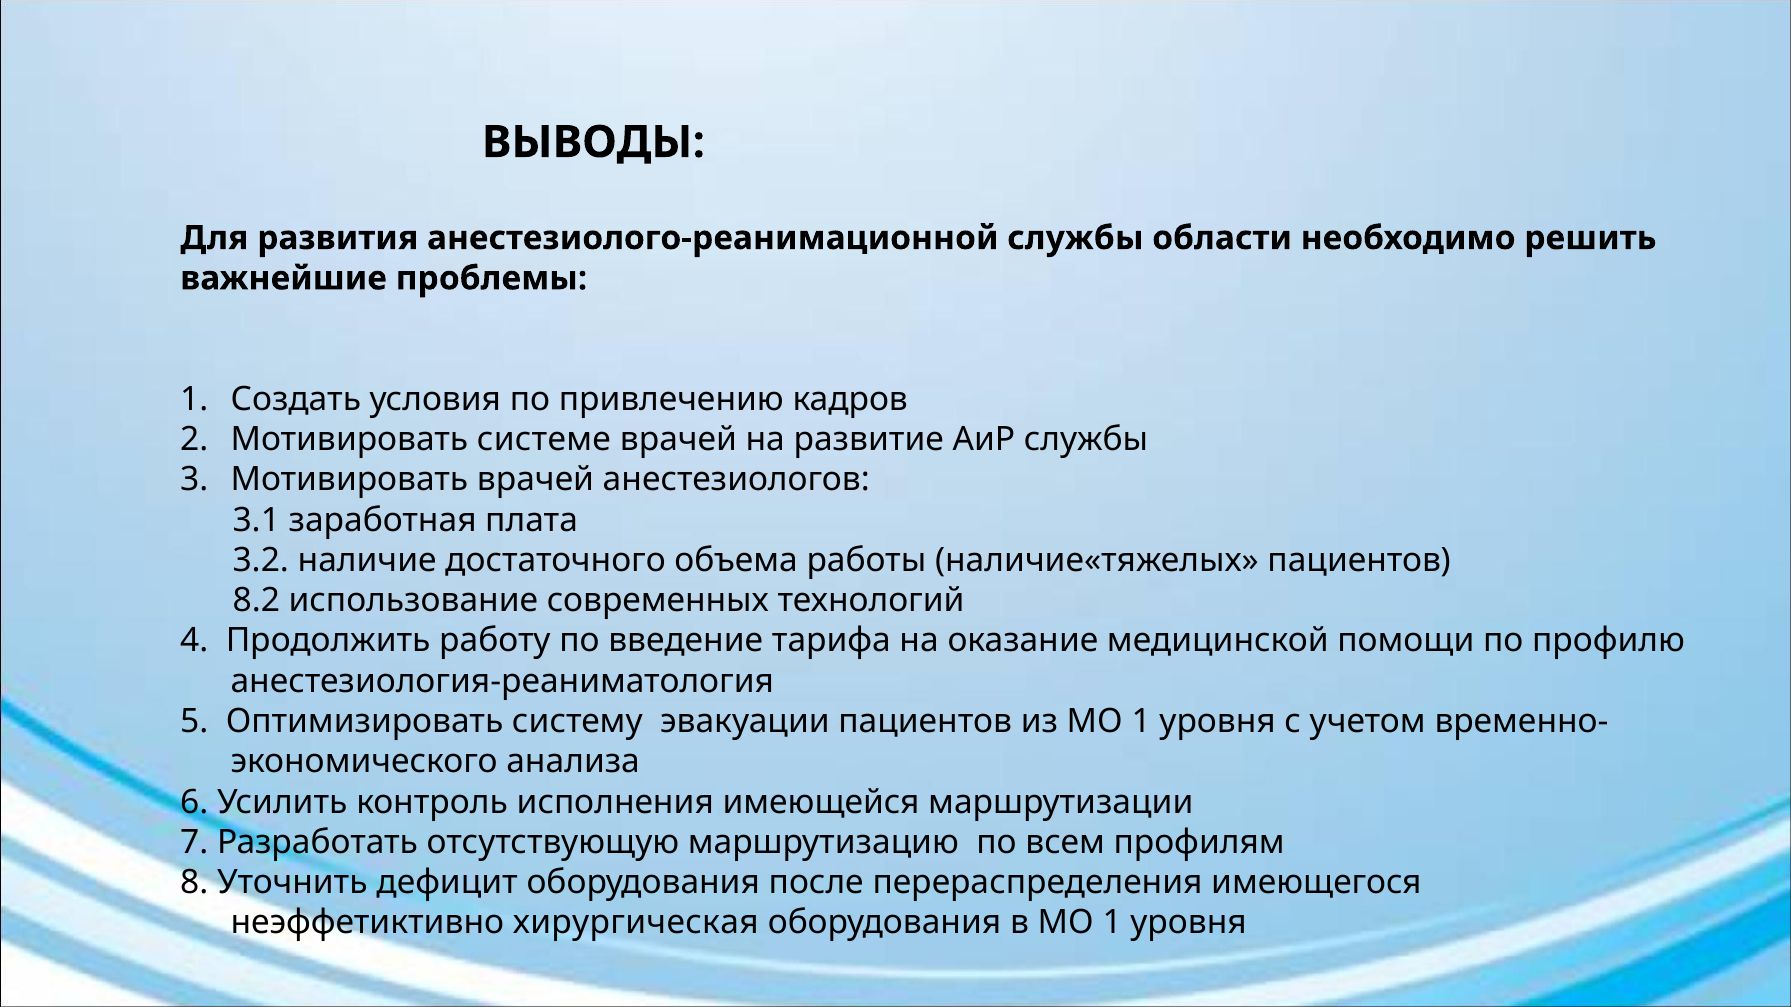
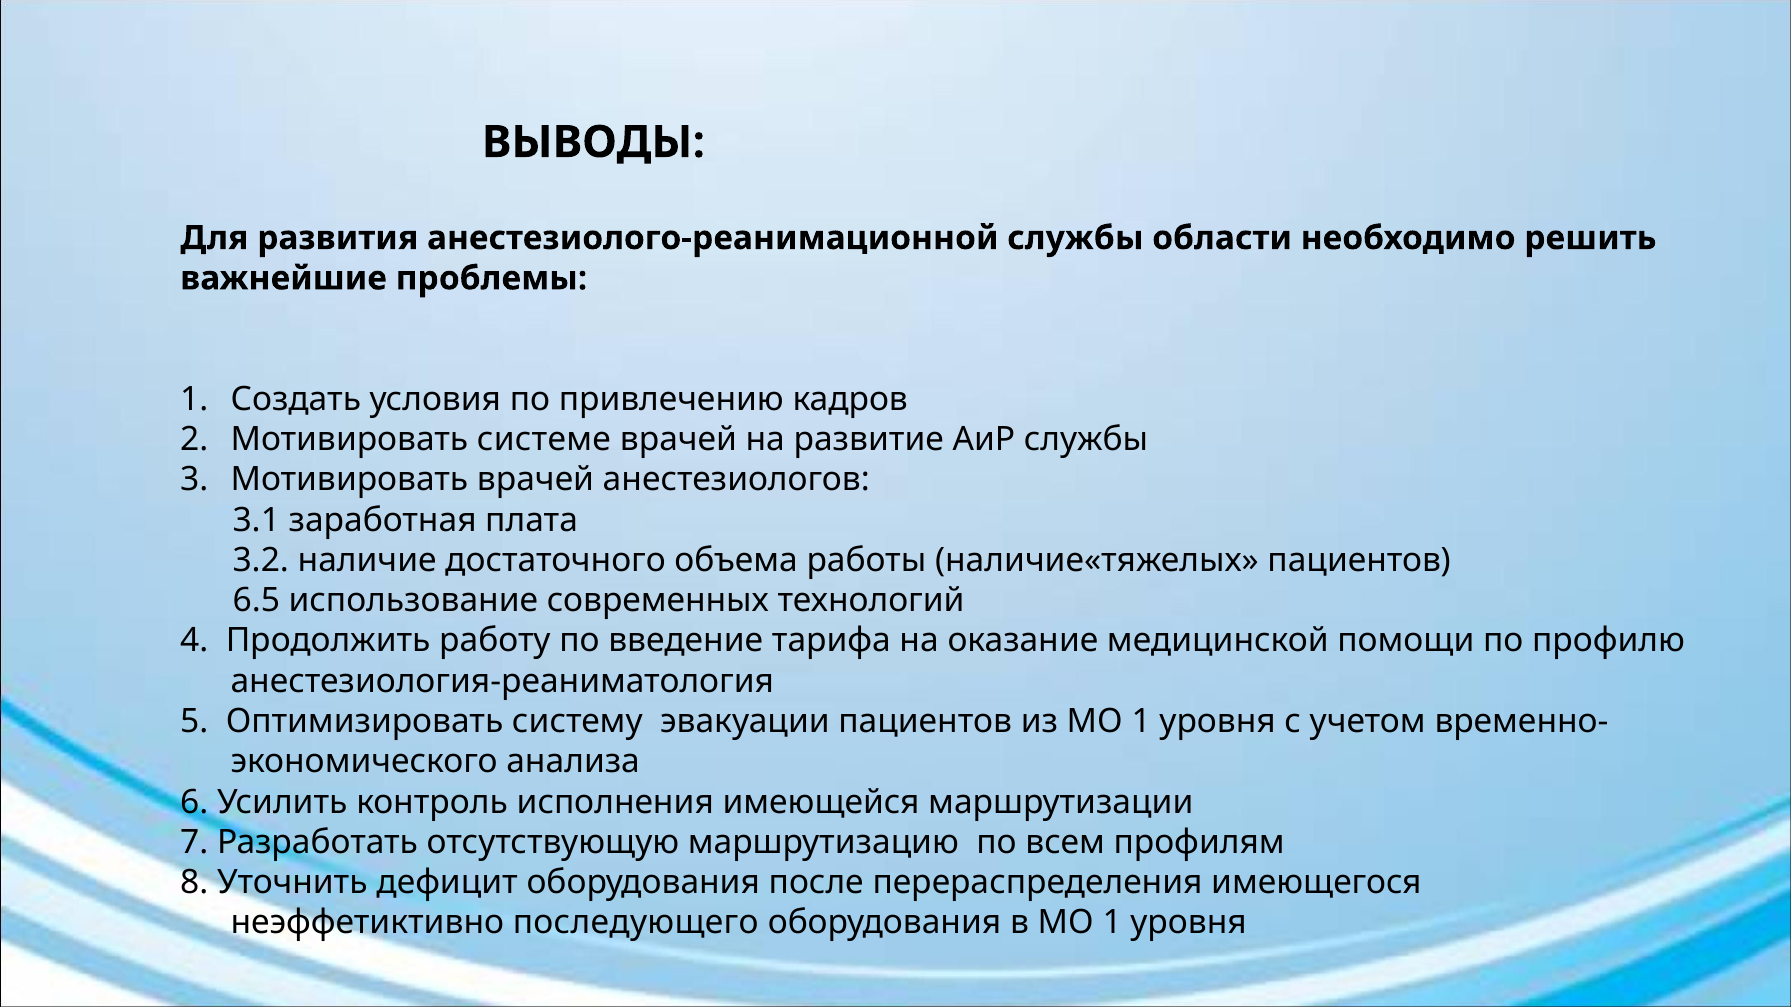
8.2: 8.2 -> 6.5
хирургическая: хирургическая -> последующего
